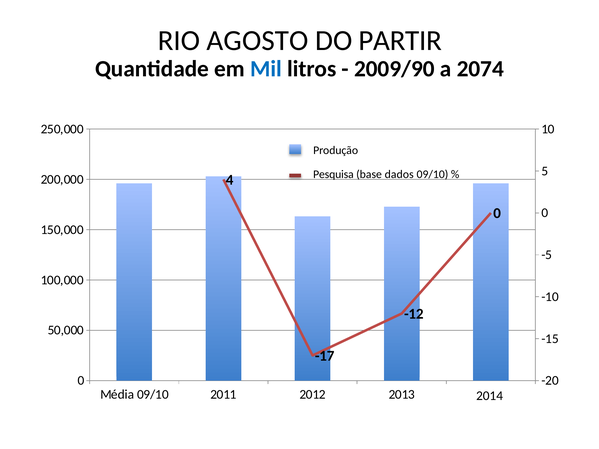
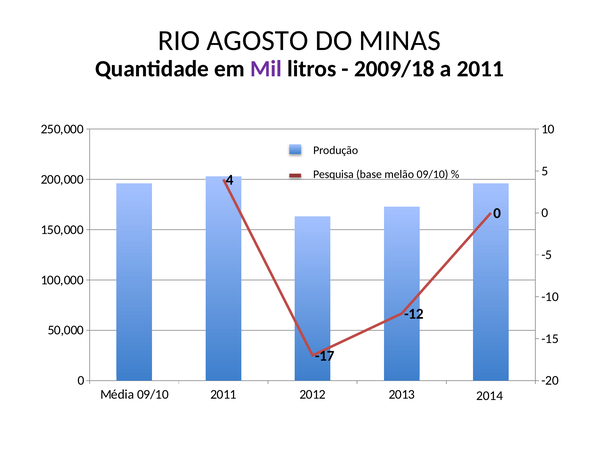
PARTIR: PARTIR -> MINAS
Mil colour: blue -> purple
2009/90: 2009/90 -> 2009/18
a 2074: 2074 -> 2011
dados: dados -> melão
